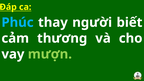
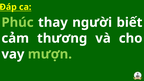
Phúc colour: light blue -> light green
